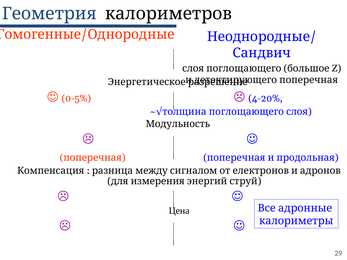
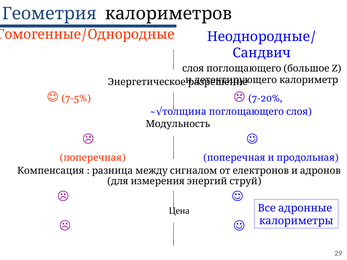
поперечная at (309, 80): поперечная -> калориметр
0-5%: 0-5% -> 7-5%
4-20%: 4-20% -> 7-20%
